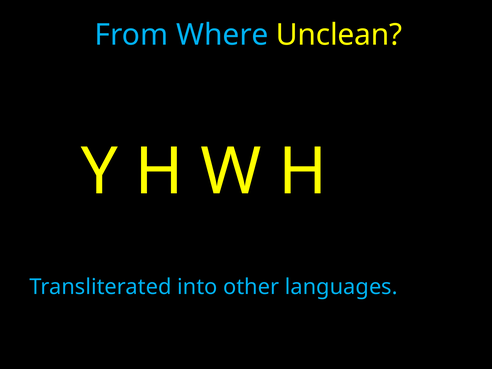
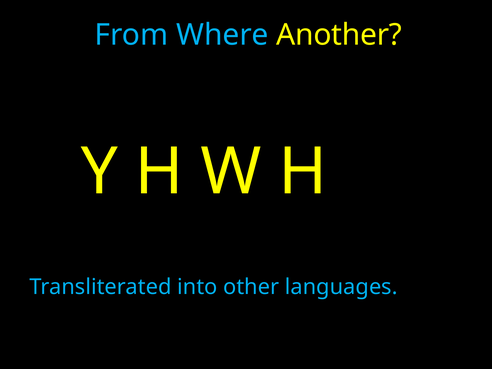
Unclean: Unclean -> Another
